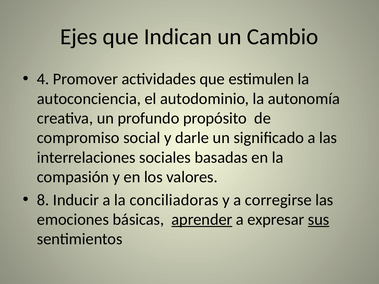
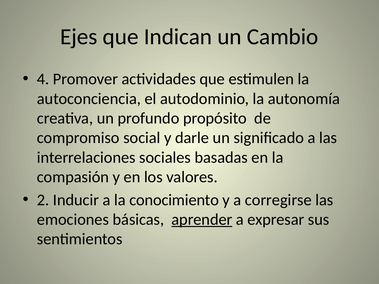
8: 8 -> 2
conciliadoras: conciliadoras -> conocimiento
sus underline: present -> none
